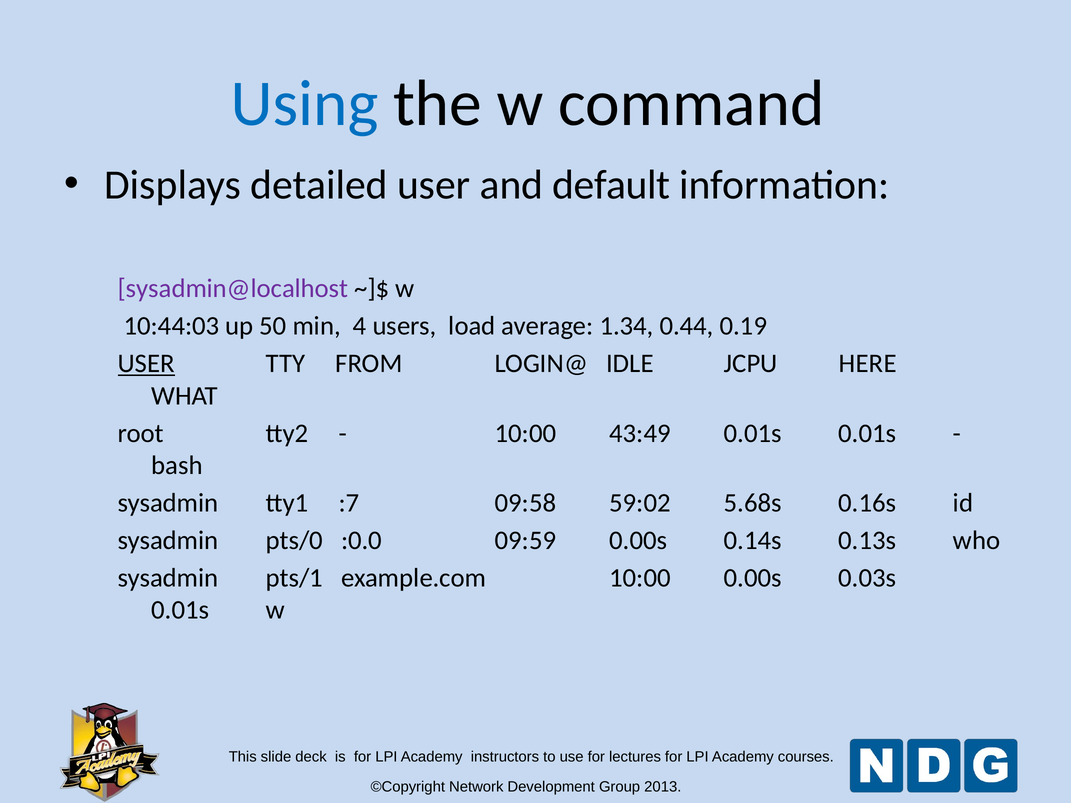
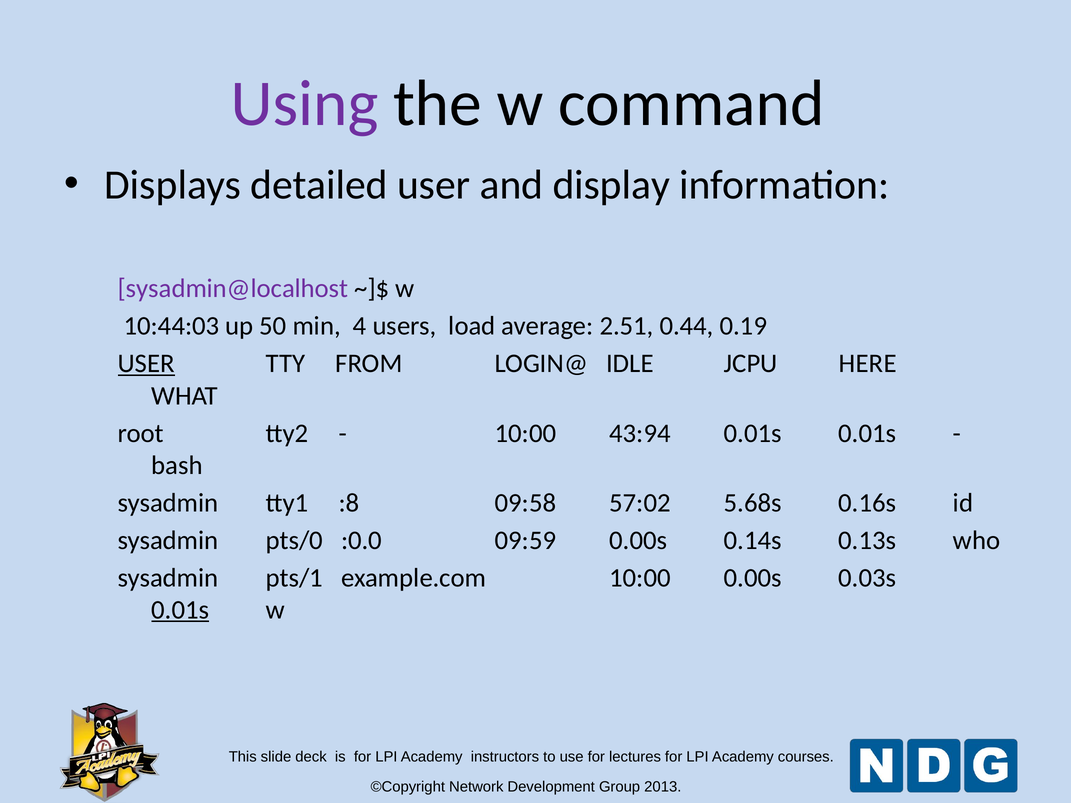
Using colour: blue -> purple
default: default -> display
1.34: 1.34 -> 2.51
43:49: 43:49 -> 43:94
:7: :7 -> :8
59:02: 59:02 -> 57:02
0.01s at (180, 610) underline: none -> present
